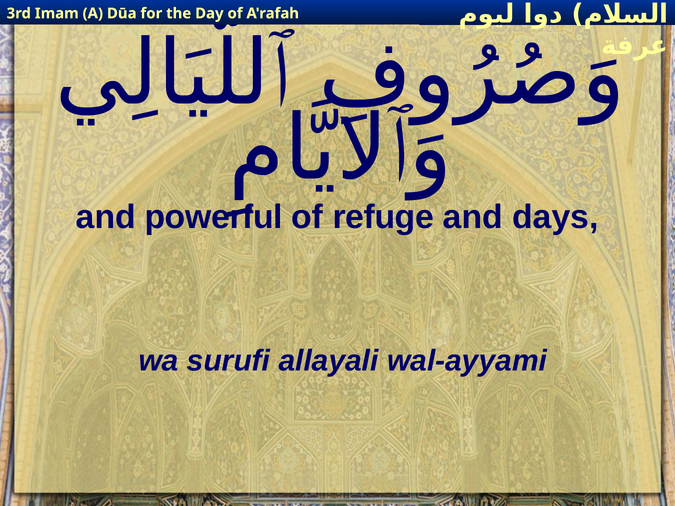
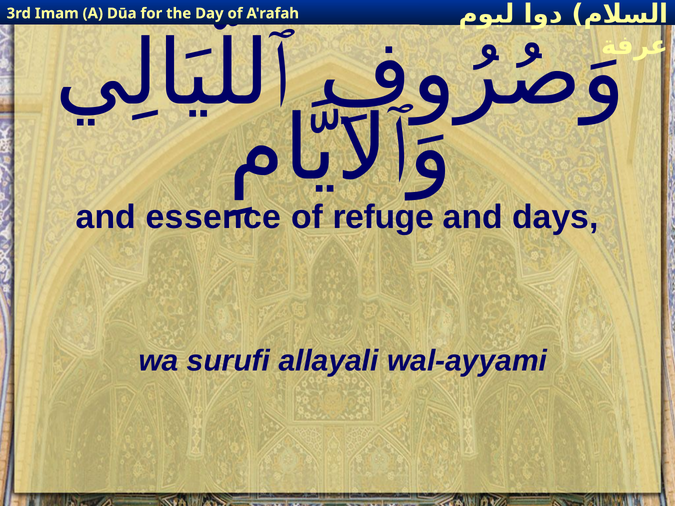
powerful: powerful -> essence
